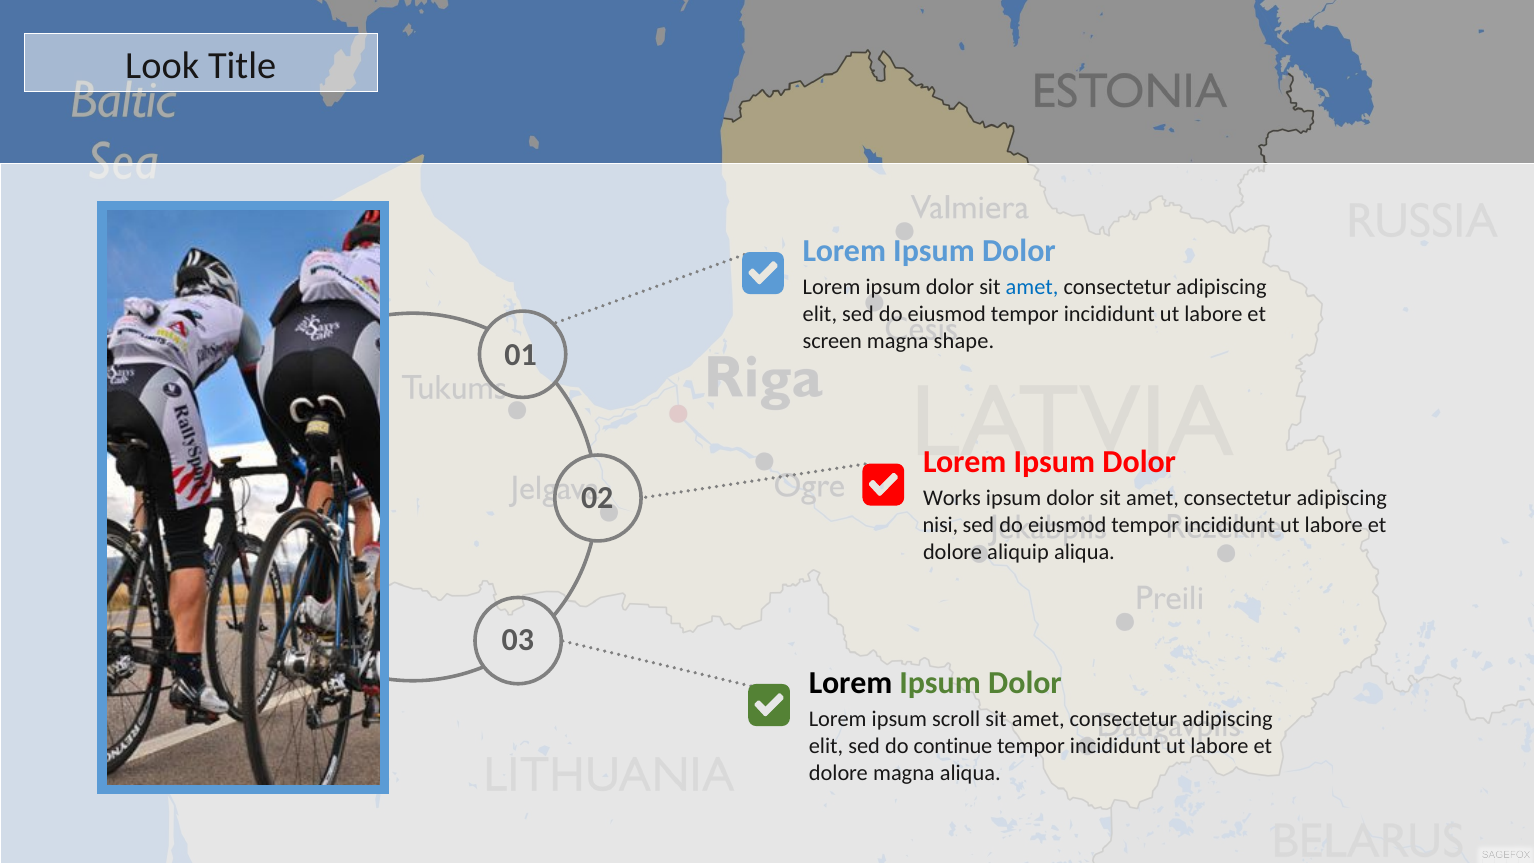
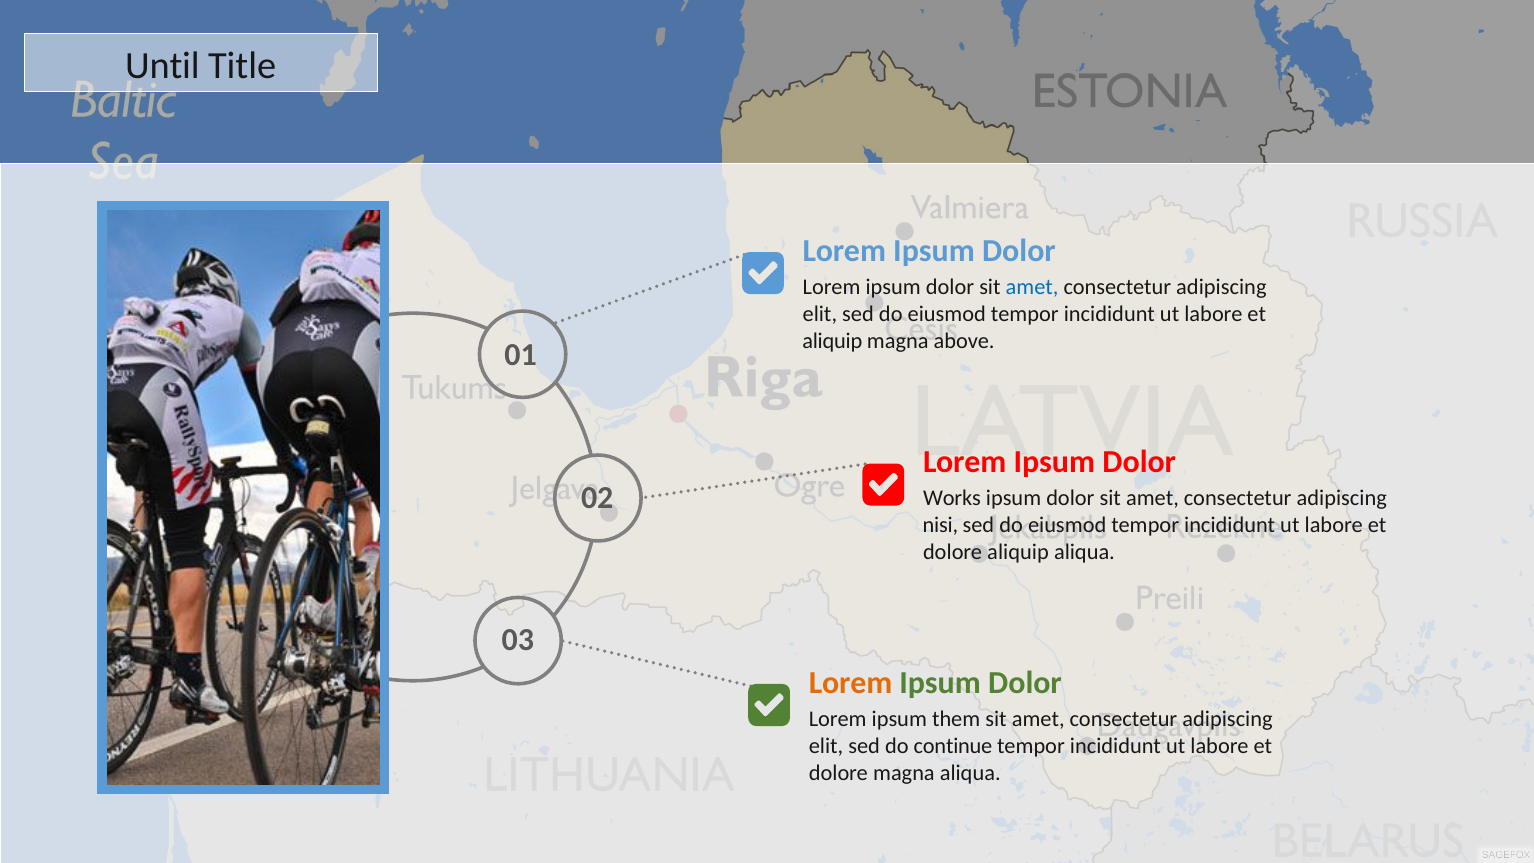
Look: Look -> Until
screen at (832, 341): screen -> aliquip
shape: shape -> above
Lorem at (851, 682) colour: black -> orange
scroll: scroll -> them
